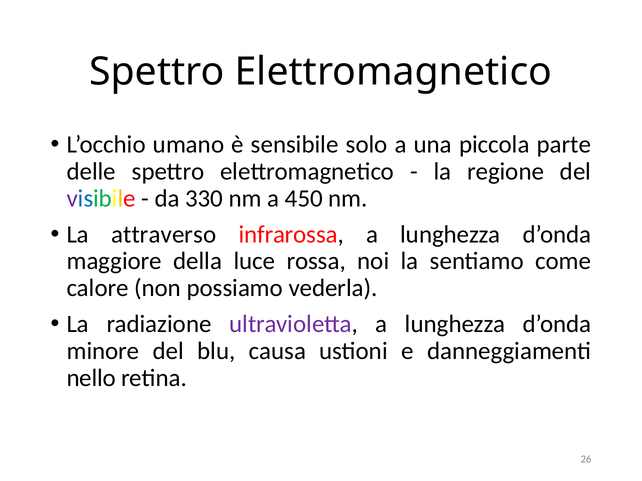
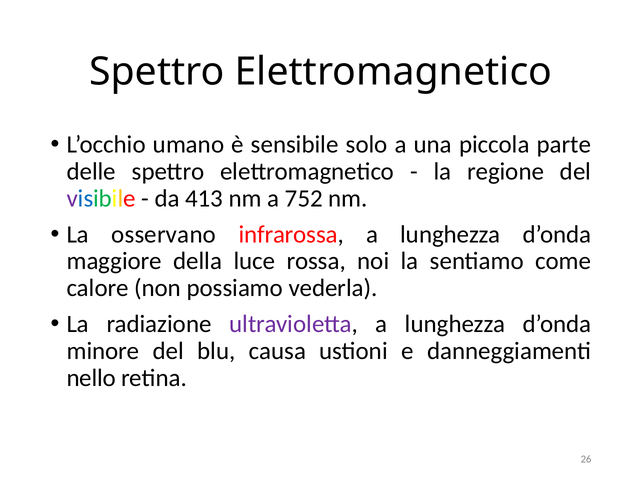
330: 330 -> 413
450: 450 -> 752
attraverso: attraverso -> osservano
